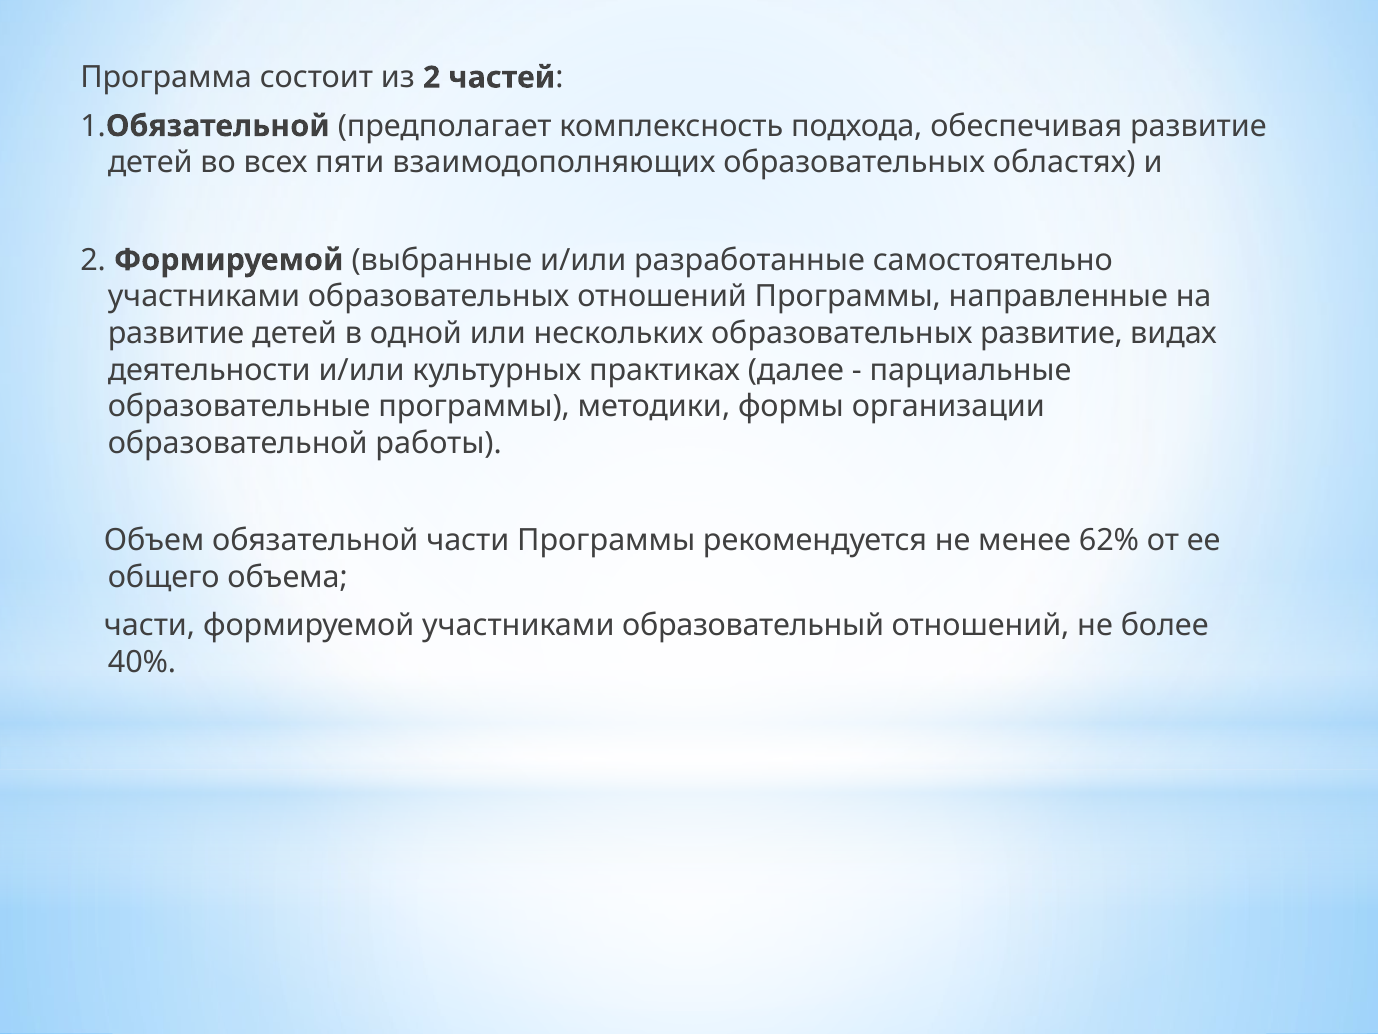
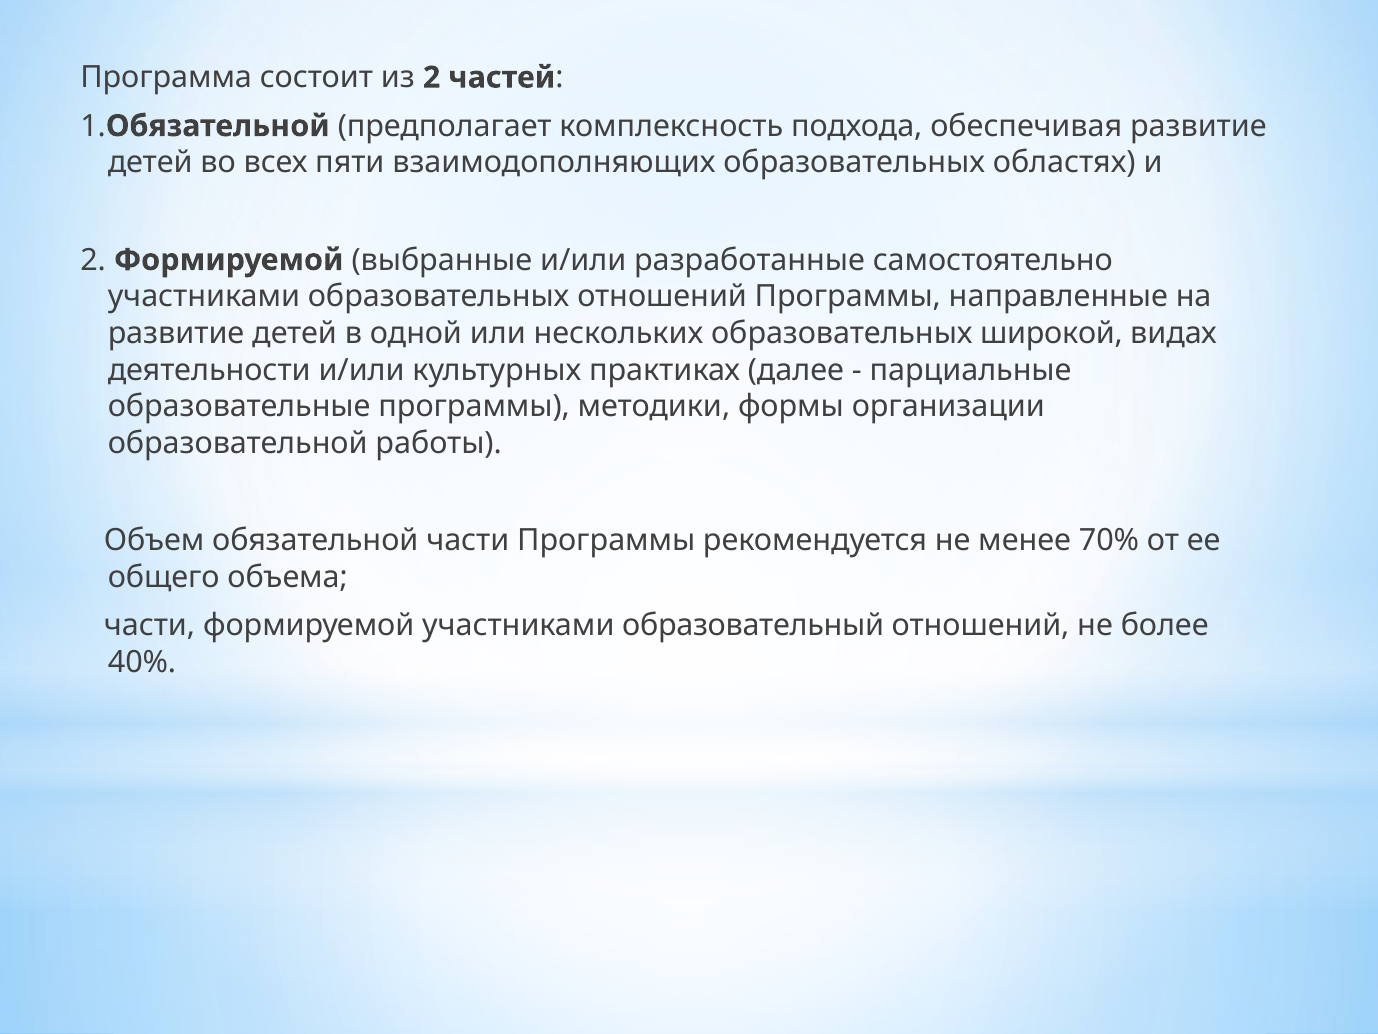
образовательных развитие: развитие -> широкой
62%: 62% -> 70%
